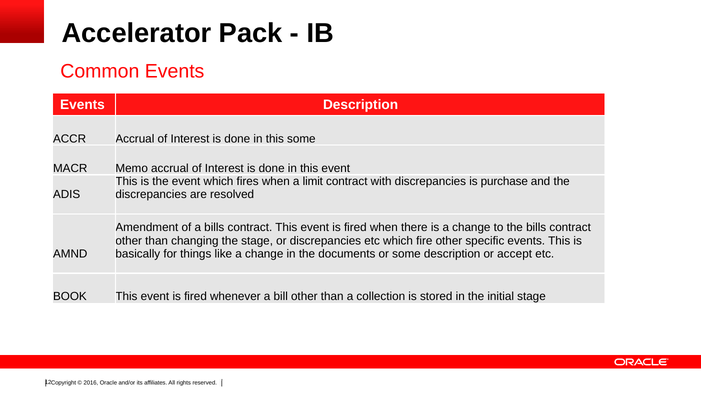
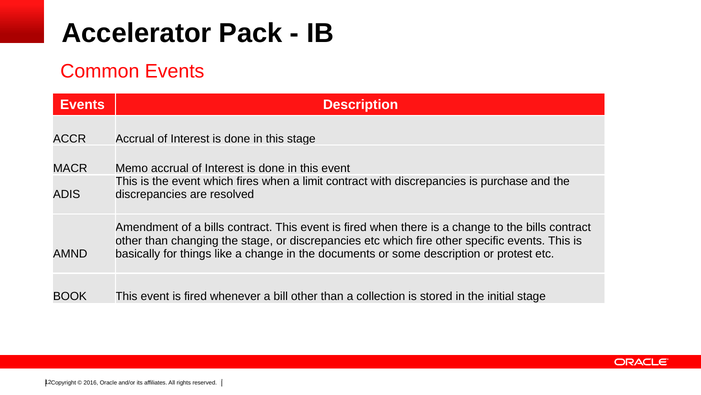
this some: some -> stage
accept: accept -> protest
